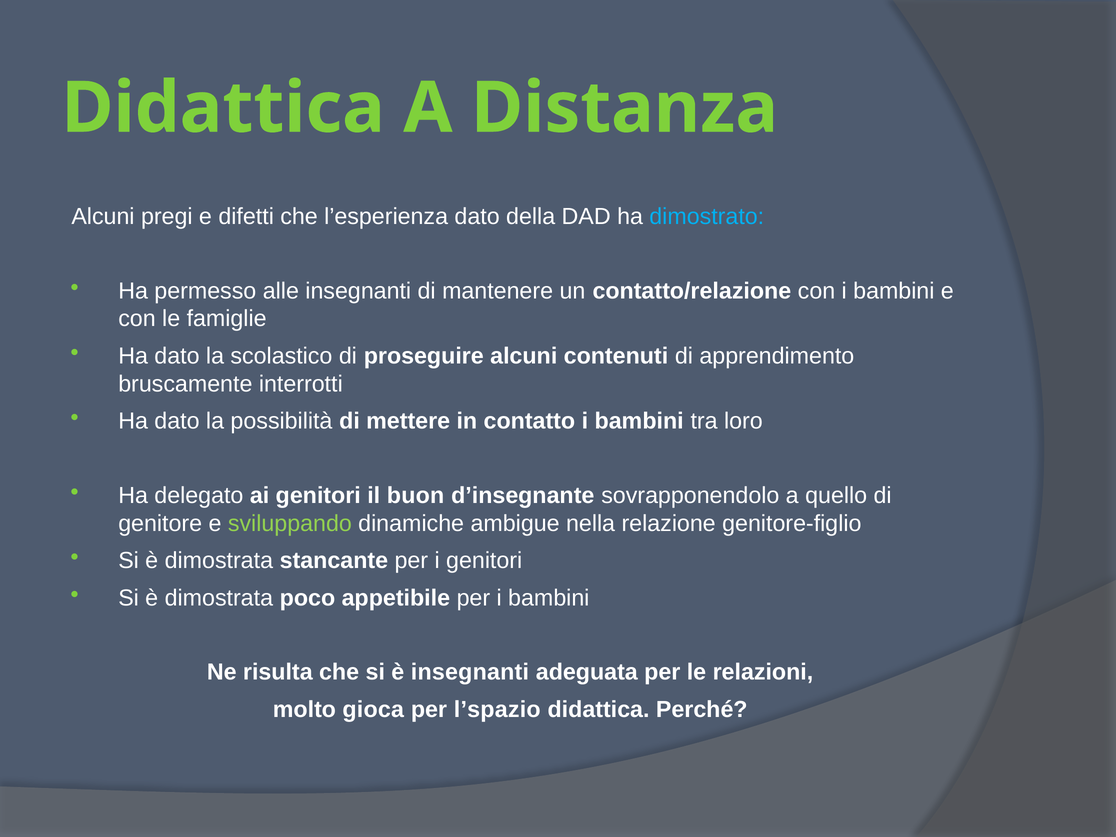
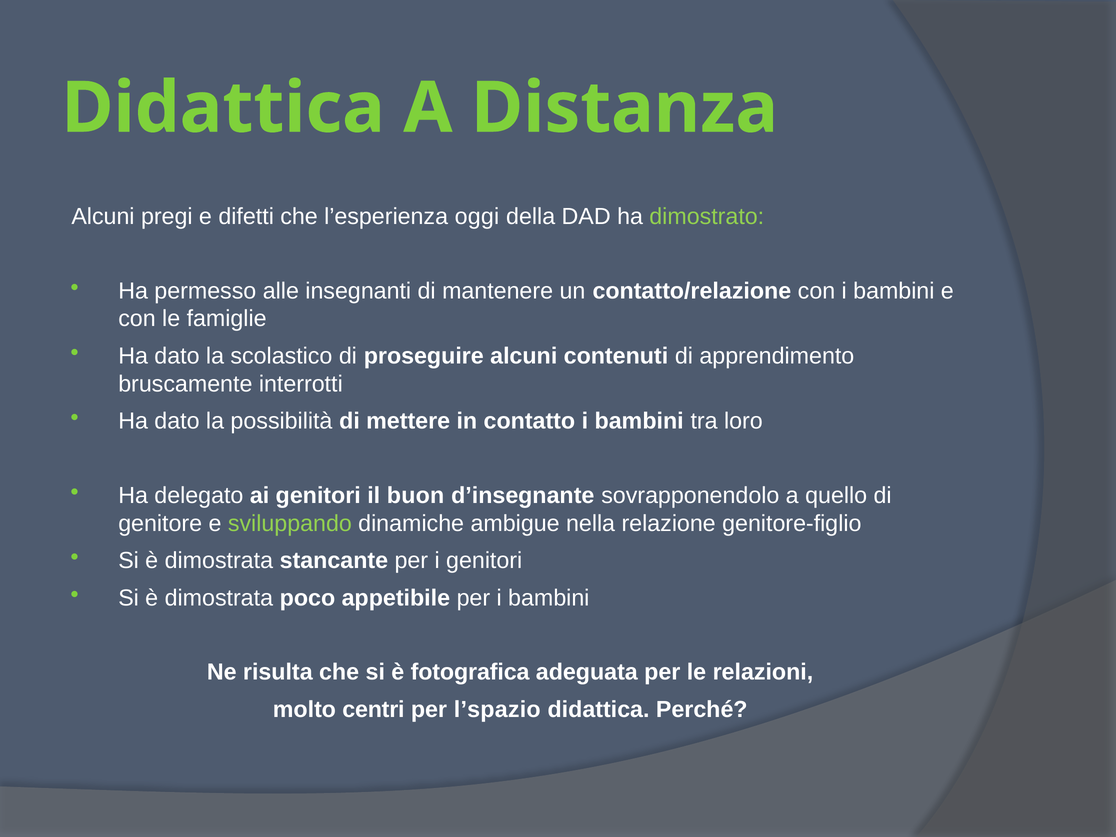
l’esperienza dato: dato -> oggi
dimostrato colour: light blue -> light green
è insegnanti: insegnanti -> fotografica
gioca: gioca -> centri
